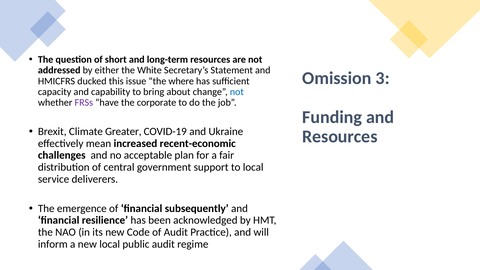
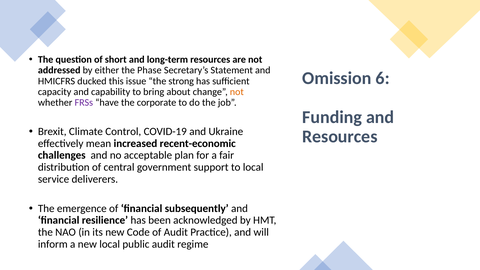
White: White -> Phase
3: 3 -> 6
where: where -> strong
not at (237, 92) colour: blue -> orange
Greater: Greater -> Control
